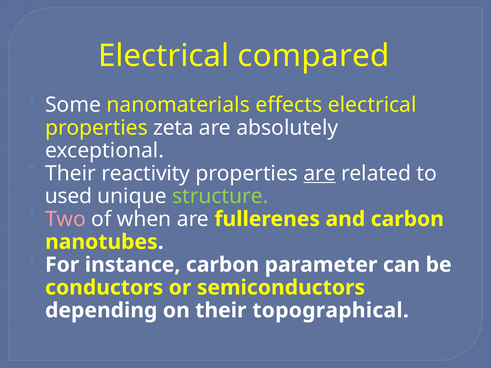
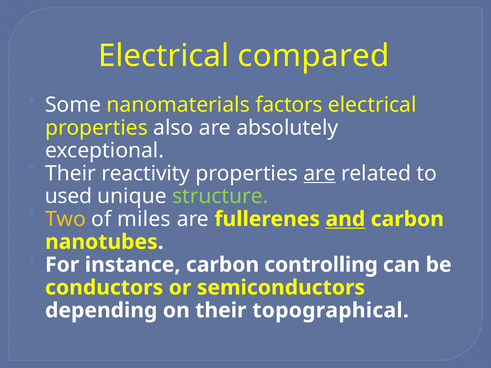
effects: effects -> factors
zeta: zeta -> also
Two colour: pink -> yellow
when: when -> miles
and underline: none -> present
parameter: parameter -> controlling
